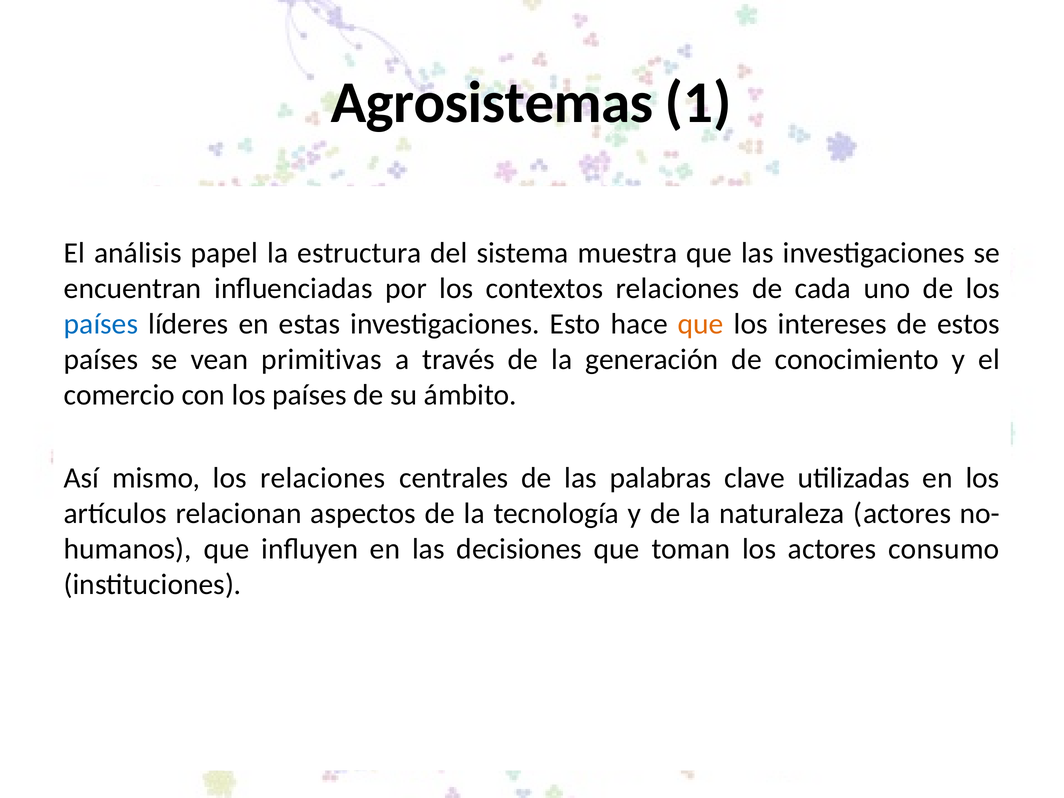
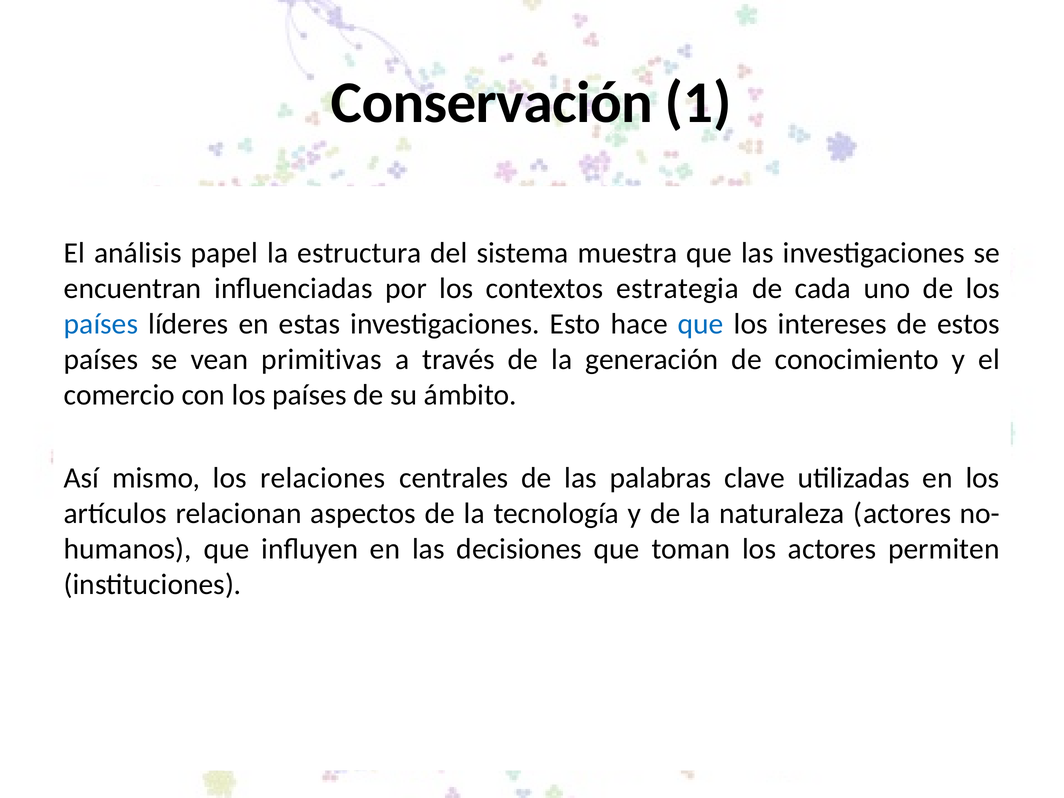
Agrosistemas: Agrosistemas -> Conservación
contextos relaciones: relaciones -> estrategia
que at (701, 324) colour: orange -> blue
consumo: consumo -> permiten
